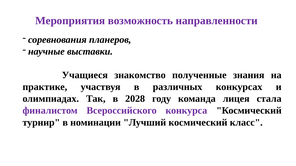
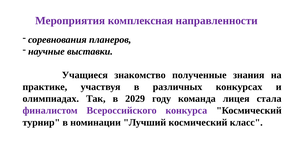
возможность: возможность -> комплексная
2028: 2028 -> 2029
